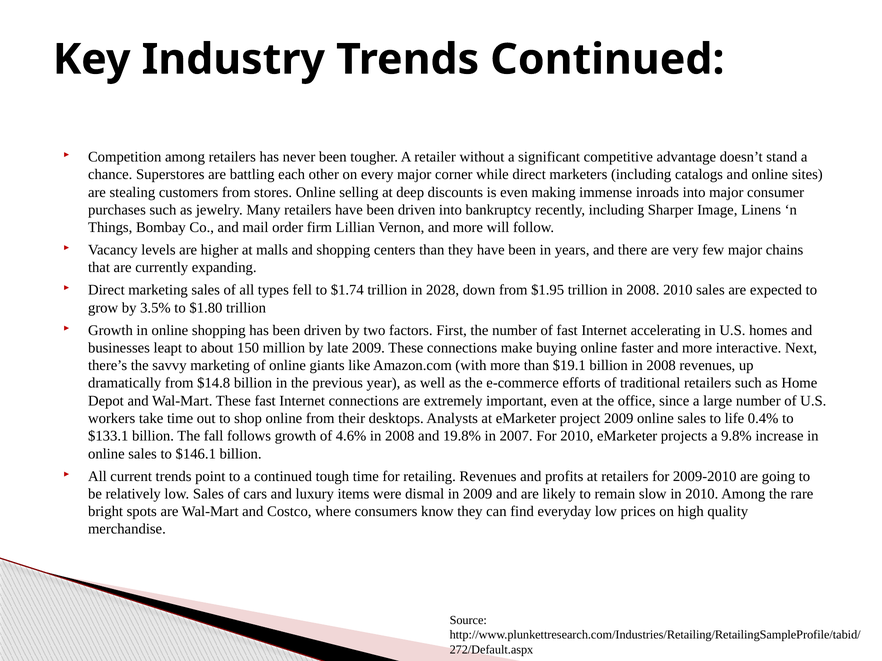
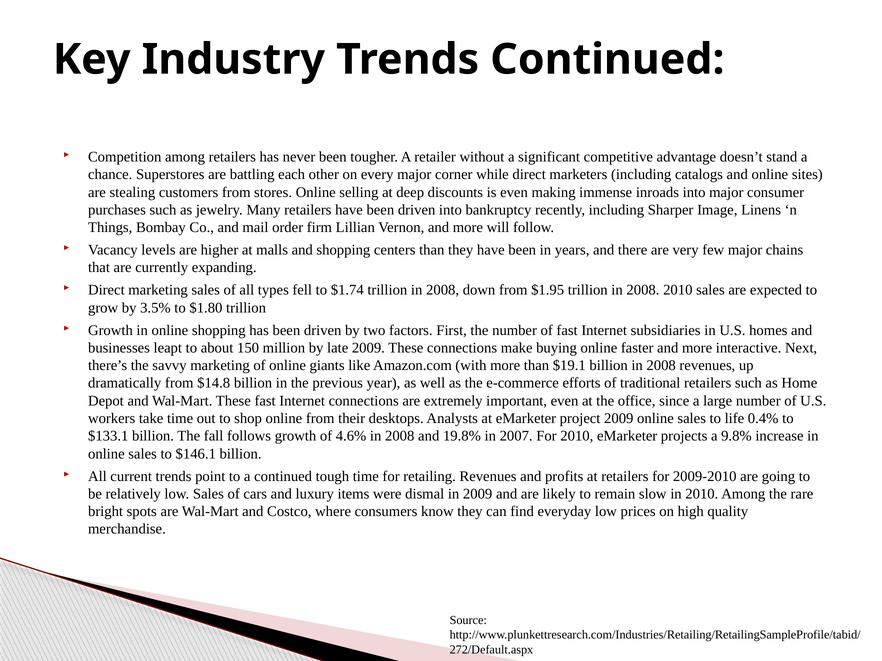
$1.74 trillion in 2028: 2028 -> 2008
accelerating: accelerating -> subsidiaries
